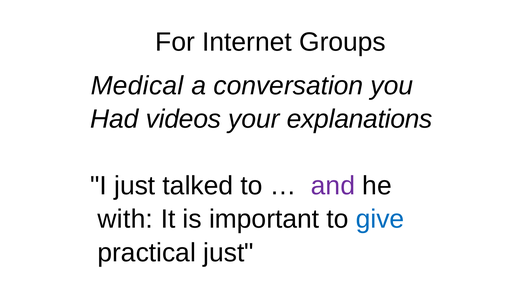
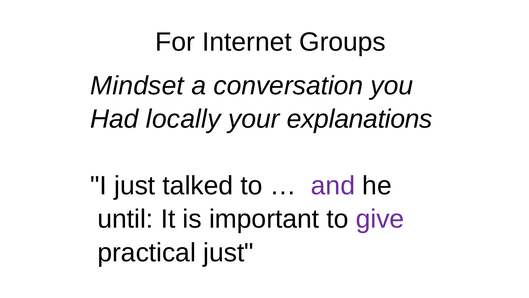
Medical: Medical -> Mindset
videos: videos -> locally
with: with -> until
give colour: blue -> purple
